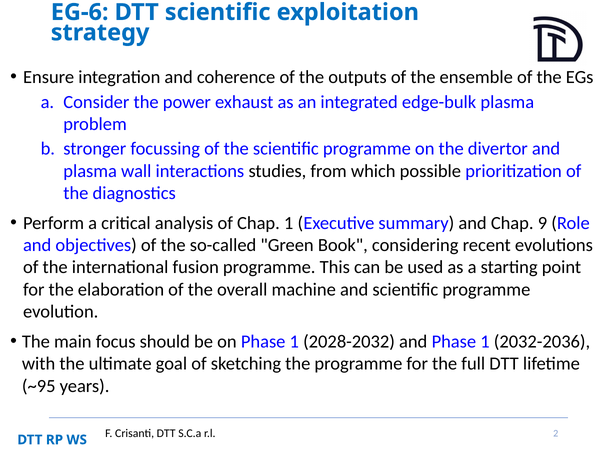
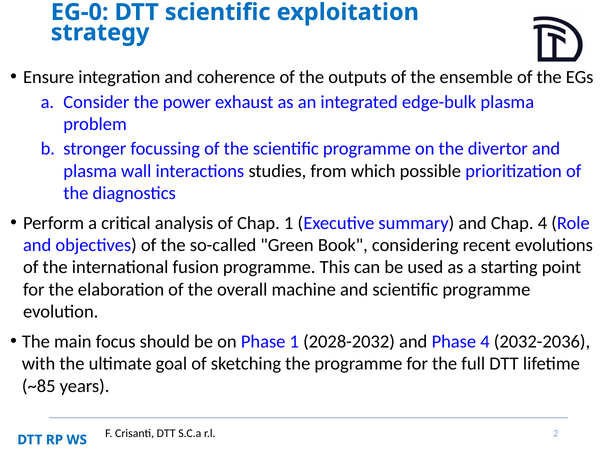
EG-6: EG-6 -> EG-0
Chap 9: 9 -> 4
and Phase 1: 1 -> 4
~95: ~95 -> ~85
